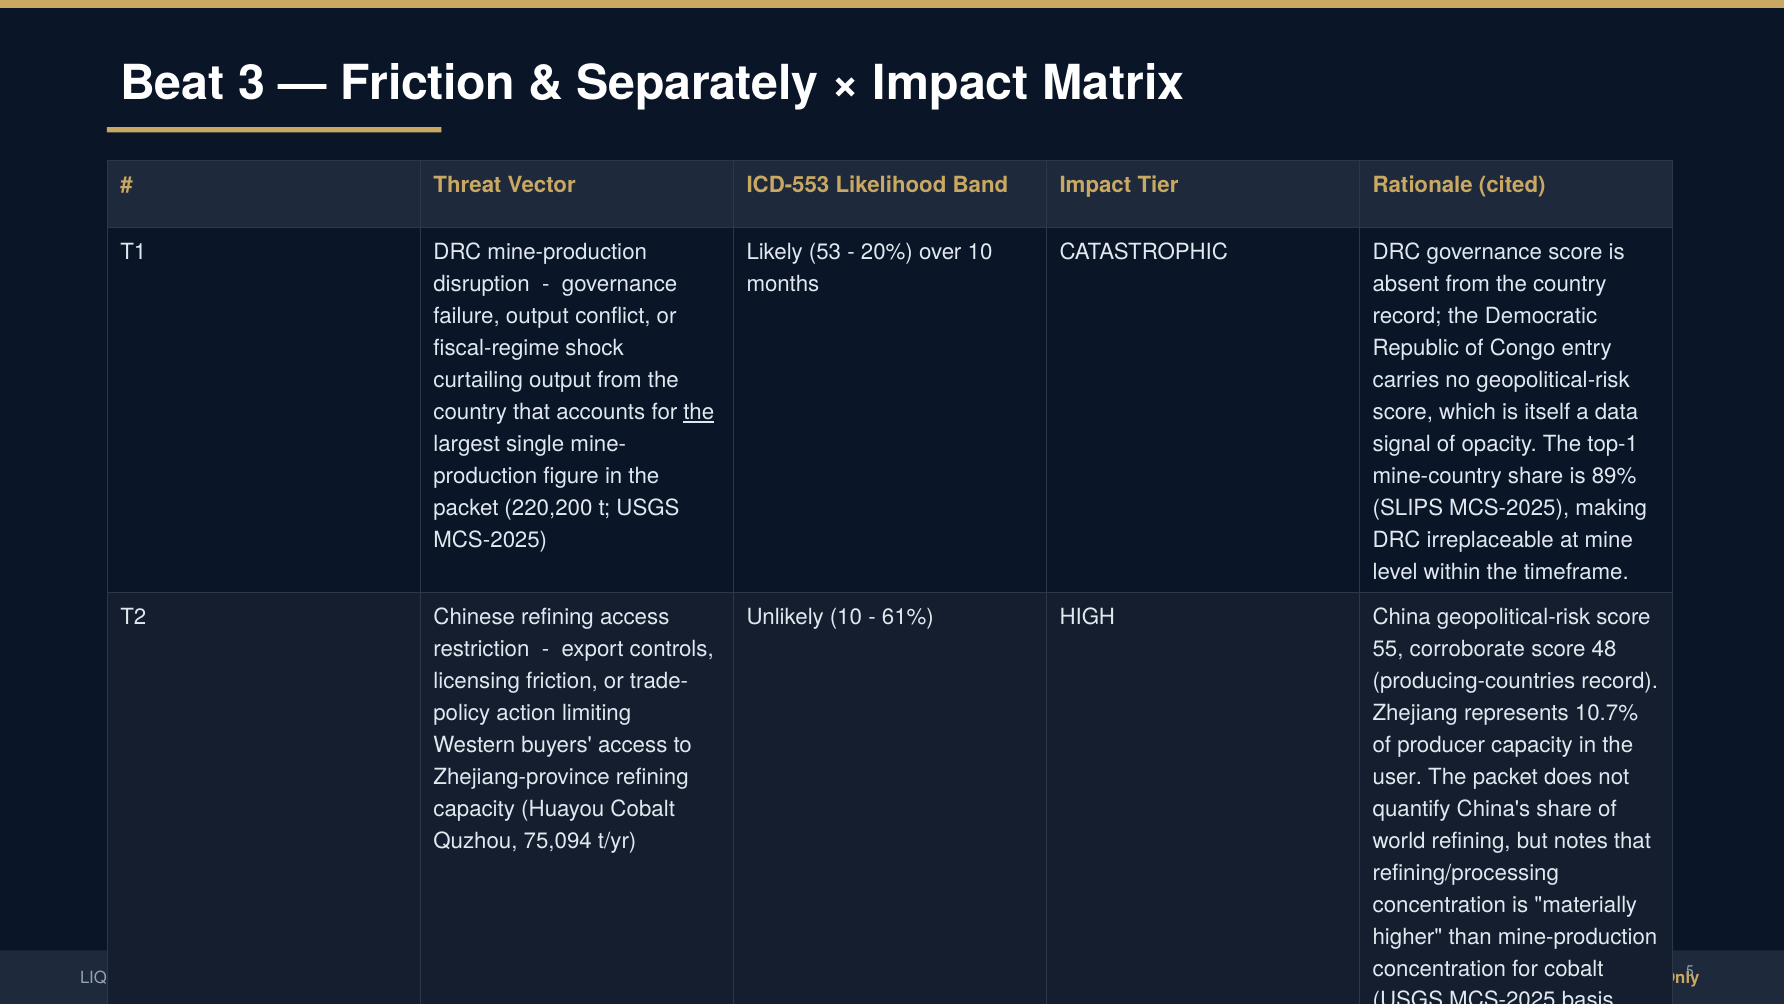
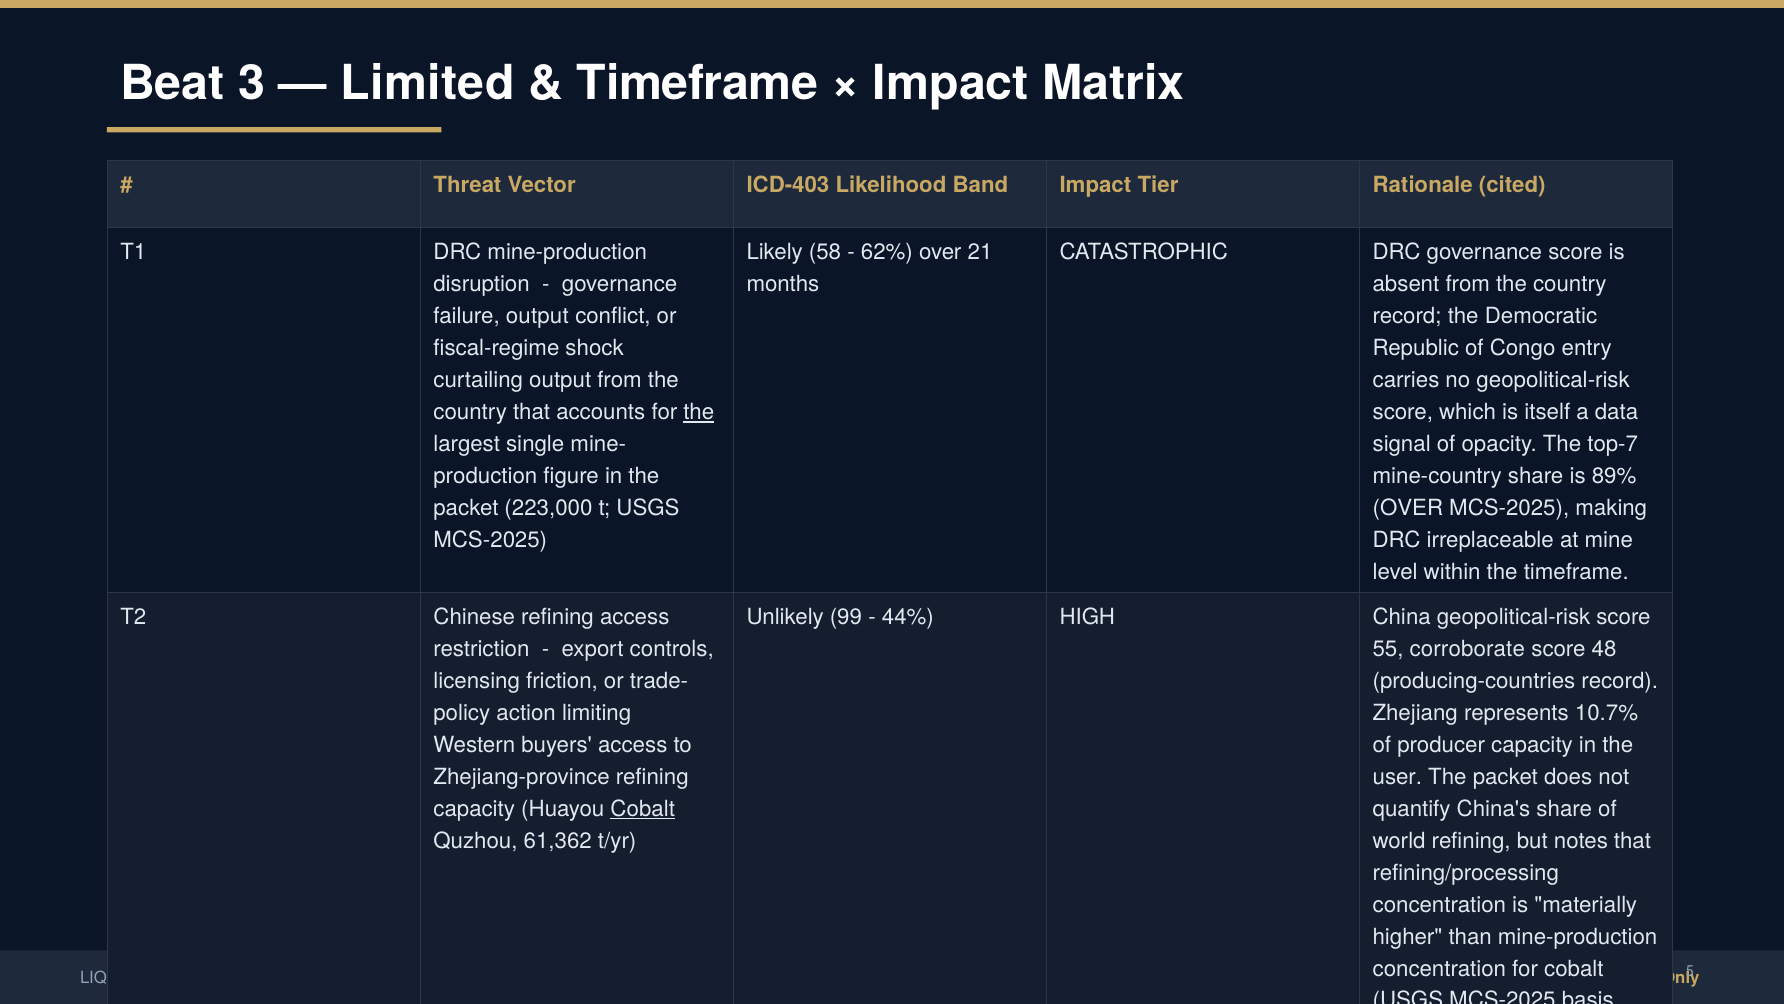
Friction at (428, 84): Friction -> Limited
Separately at (698, 84): Separately -> Timeframe
ICD-553: ICD-553 -> ICD-403
53: 53 -> 58
20% at (887, 252): 20% -> 62%
over 10: 10 -> 21
top-1: top-1 -> top-7
220,200: 220,200 -> 223,000
SLIPS at (1408, 508): SLIPS -> OVER
Unlikely 10: 10 -> 99
61%: 61% -> 44%
Cobalt at (643, 809) underline: none -> present
75,094: 75,094 -> 61,362
